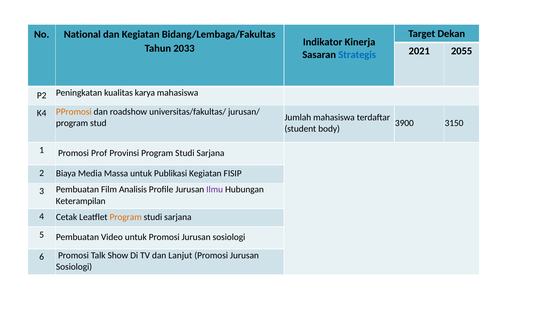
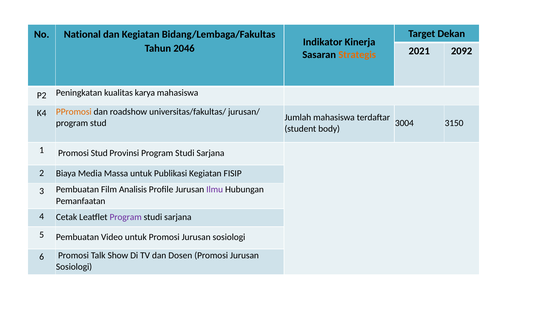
2033: 2033 -> 2046
2055: 2055 -> 2092
Strategis colour: blue -> orange
3900: 3900 -> 3004
Promosi Prof: Prof -> Stud
Keterampilan: Keterampilan -> Pemanfaatan
Program at (126, 217) colour: orange -> purple
Lanjut: Lanjut -> Dosen
